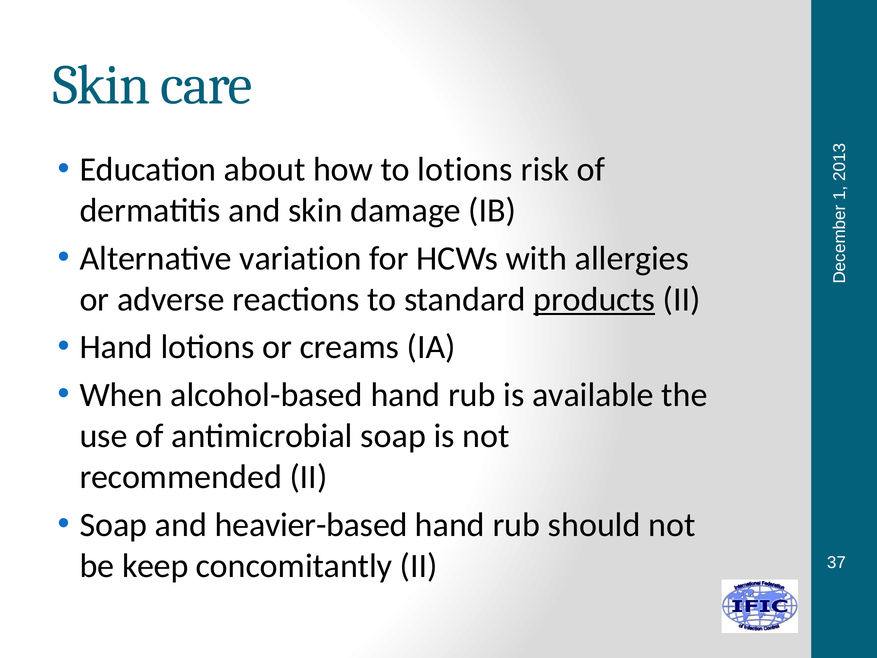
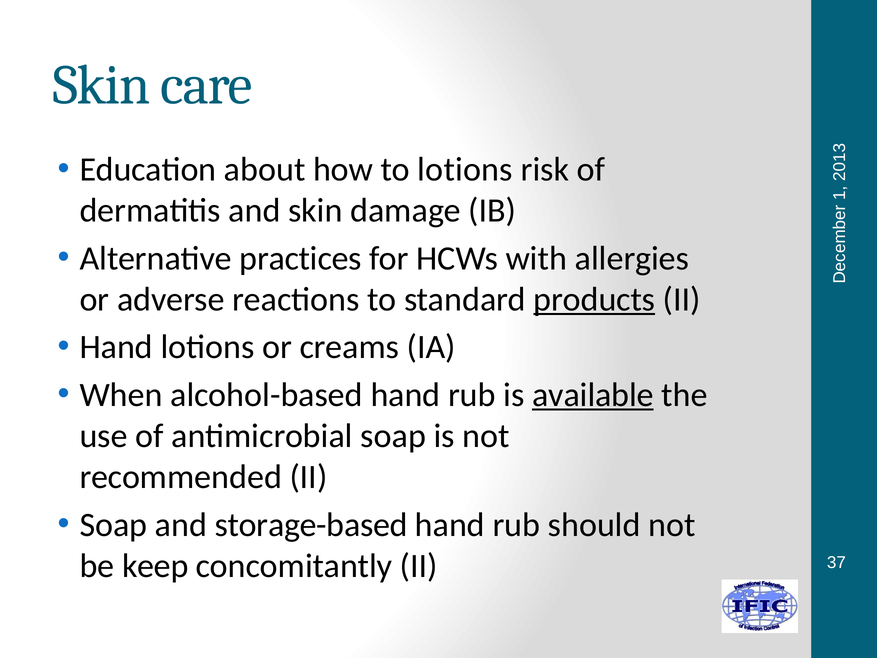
variation: variation -> practices
available underline: none -> present
heavier-based: heavier-based -> storage-based
